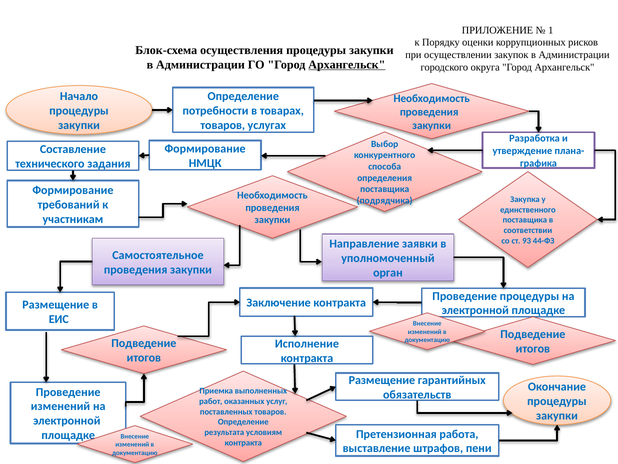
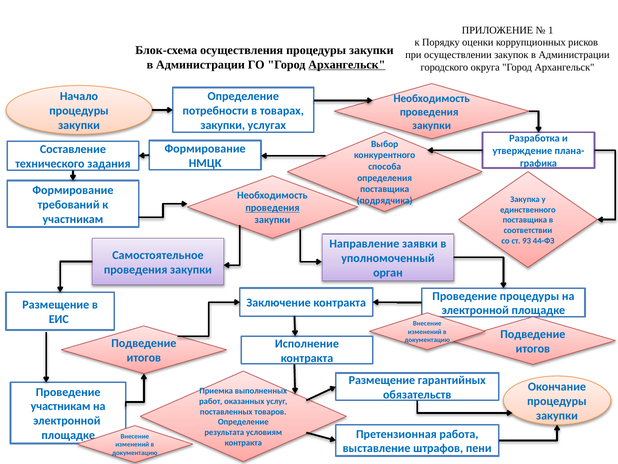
товаров at (223, 125): товаров -> закупки
проведения at (272, 207) underline: none -> present
изменений at (61, 406): изменений -> участникам
